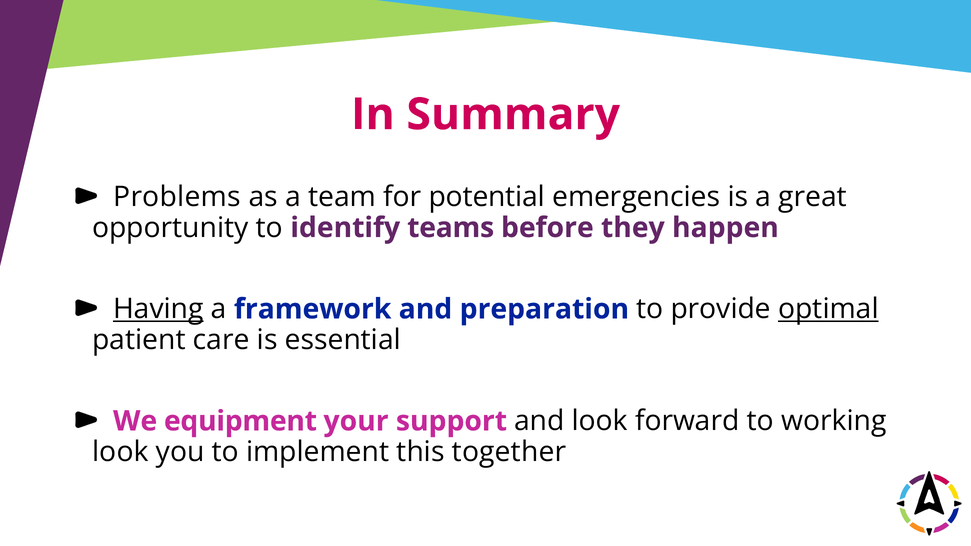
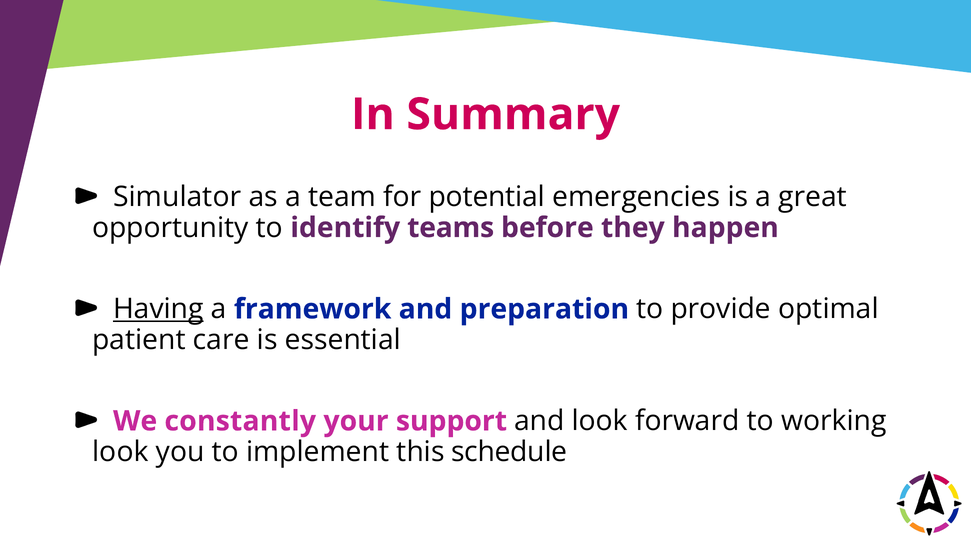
Problems: Problems -> Simulator
optimal underline: present -> none
equipment: equipment -> constantly
together: together -> schedule
